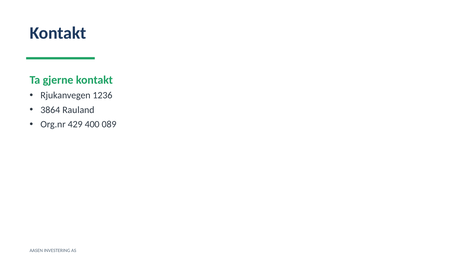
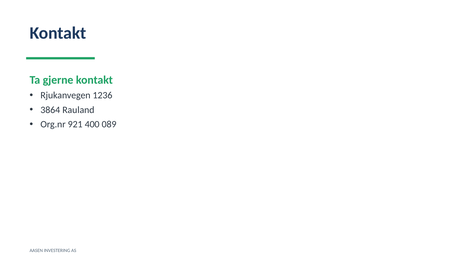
429: 429 -> 921
